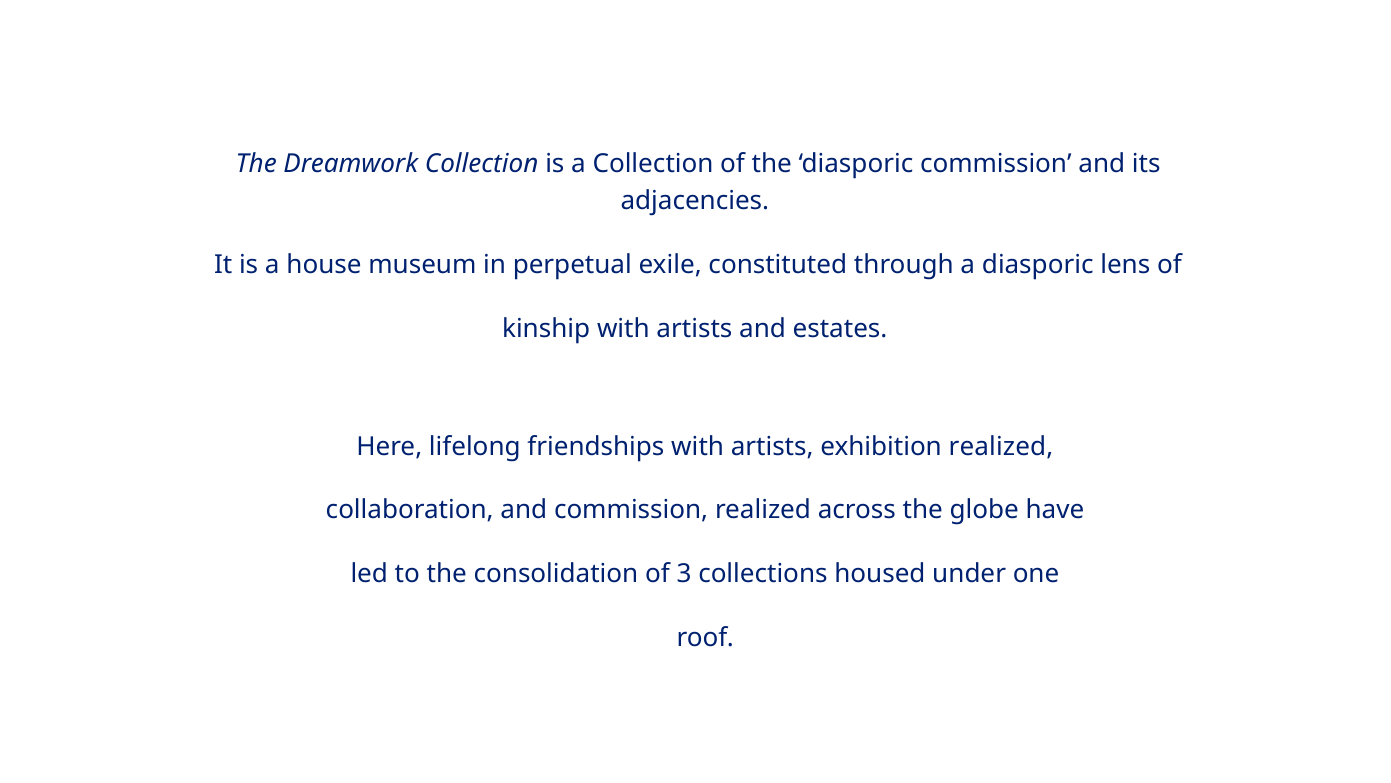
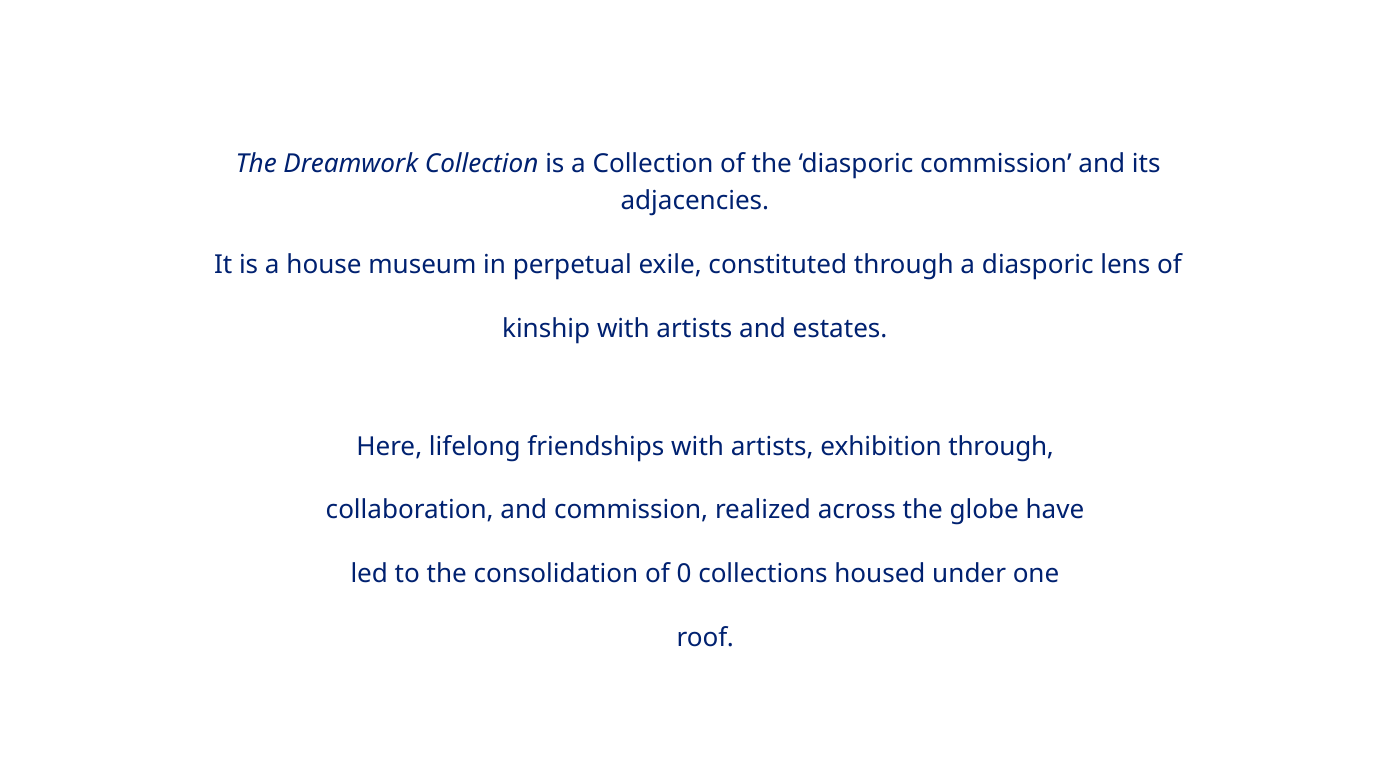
exhibition realized: realized -> through
3: 3 -> 0
